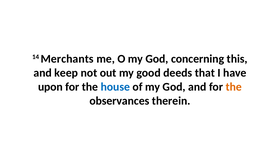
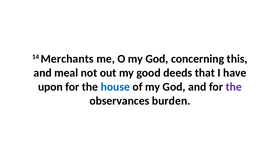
keep: keep -> meal
the at (234, 87) colour: orange -> purple
therein: therein -> burden
